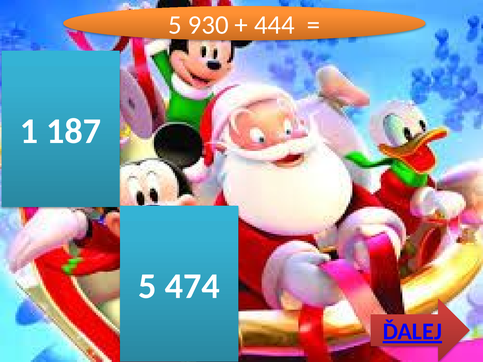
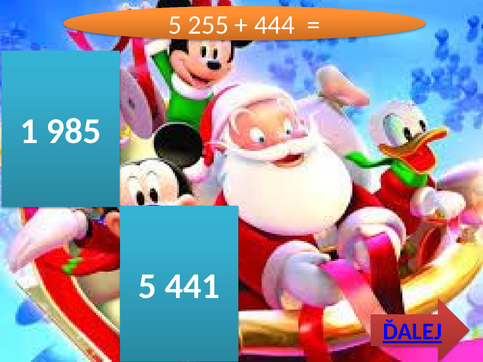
930: 930 -> 255
187: 187 -> 985
474: 474 -> 441
